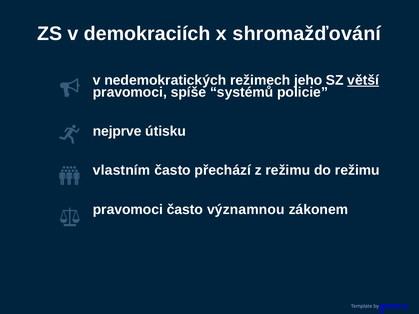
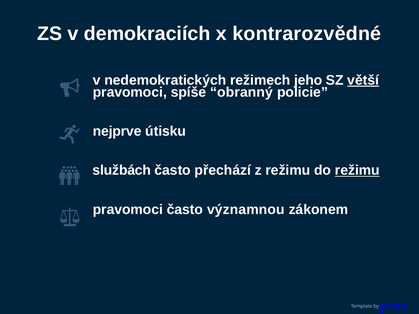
shromažďování: shromažďování -> kontrarozvědné
systémů: systémů -> obranný
vlastním: vlastním -> službách
režimu at (357, 171) underline: none -> present
